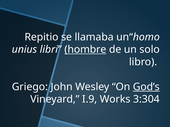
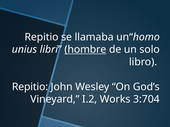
Griego at (30, 87): Griego -> Repitio
God’s underline: present -> none
I.9: I.9 -> I.2
3:304: 3:304 -> 3:704
